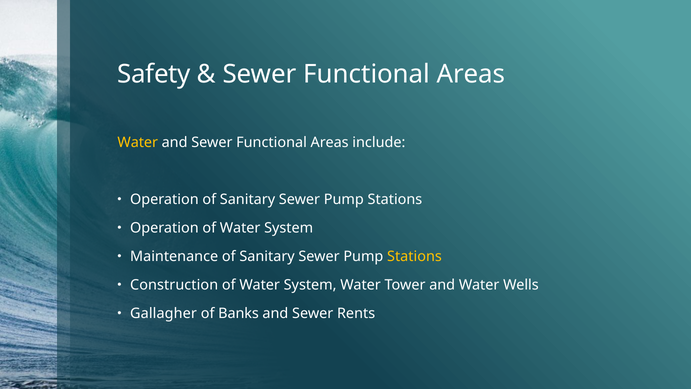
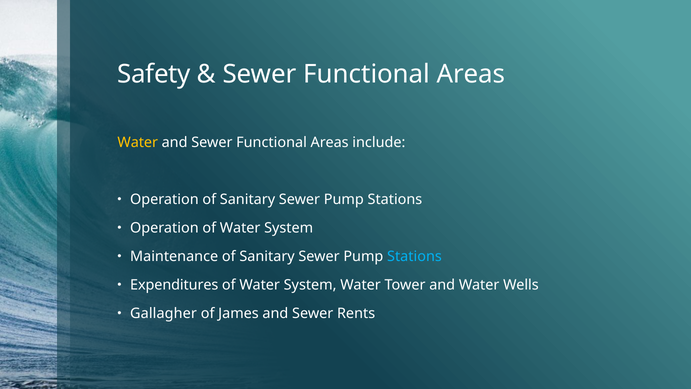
Stations at (414, 257) colour: yellow -> light blue
Construction: Construction -> Expenditures
Banks: Banks -> James
